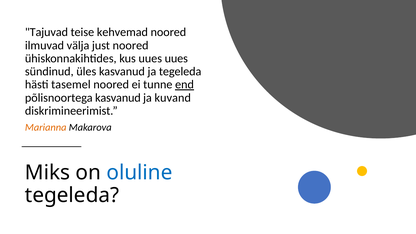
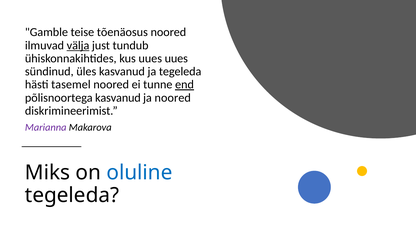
Tajuvad: Tajuvad -> Gamble
kehvemad: kehvemad -> tõenäosus
välja underline: none -> present
just noored: noored -> tundub
ja kuvand: kuvand -> noored
Marianna colour: orange -> purple
